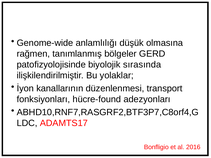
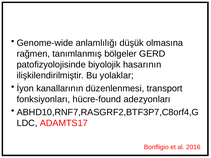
sırasında: sırasında -> hasarının
